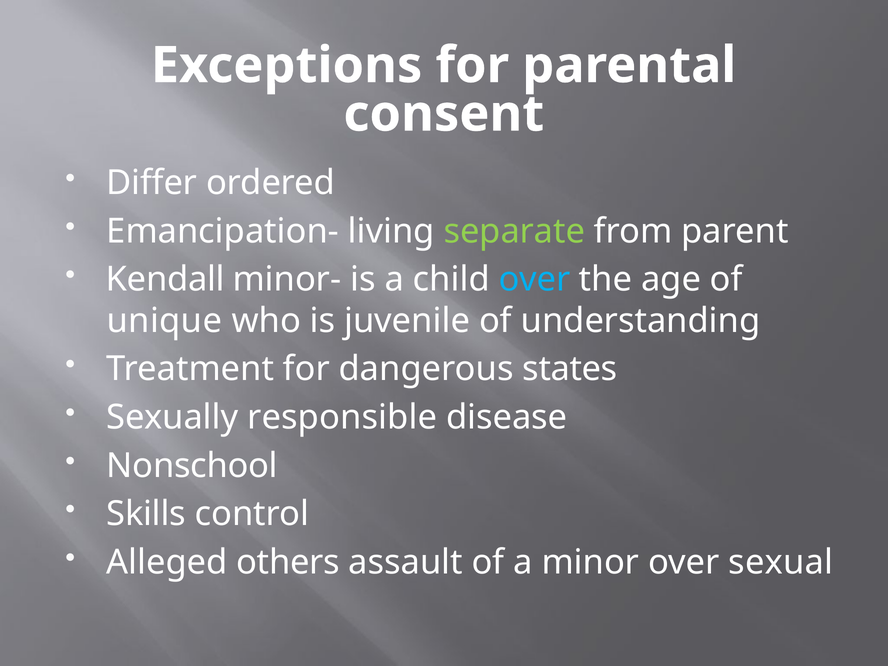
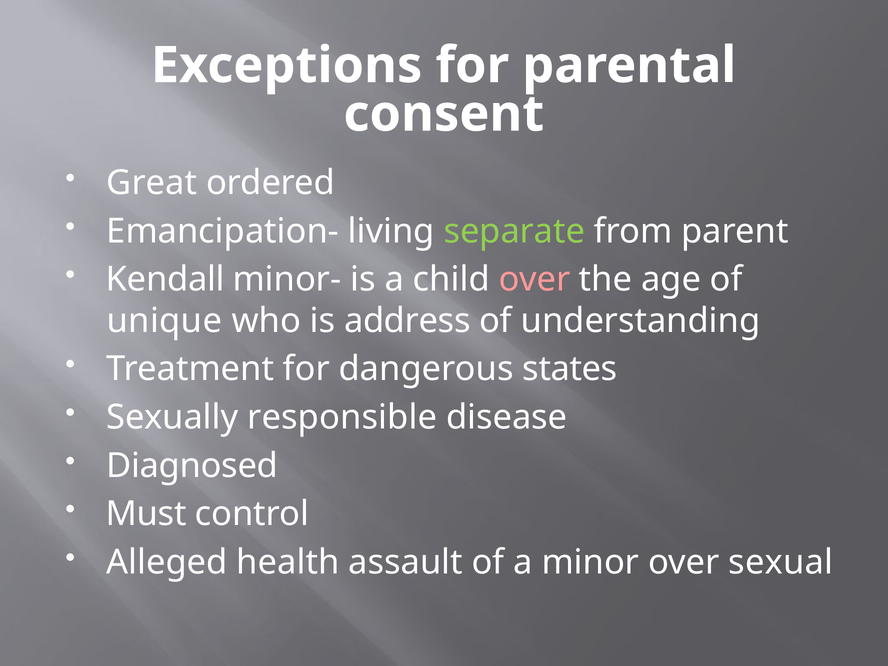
Differ: Differ -> Great
over at (535, 279) colour: light blue -> pink
juvenile: juvenile -> address
Nonschool: Nonschool -> Diagnosed
Skills: Skills -> Must
others: others -> health
